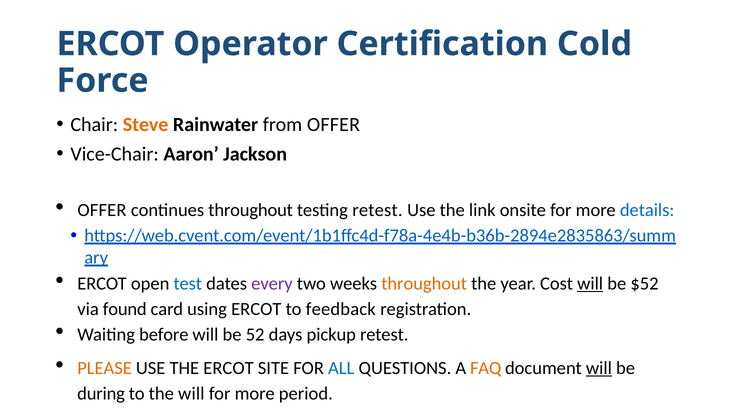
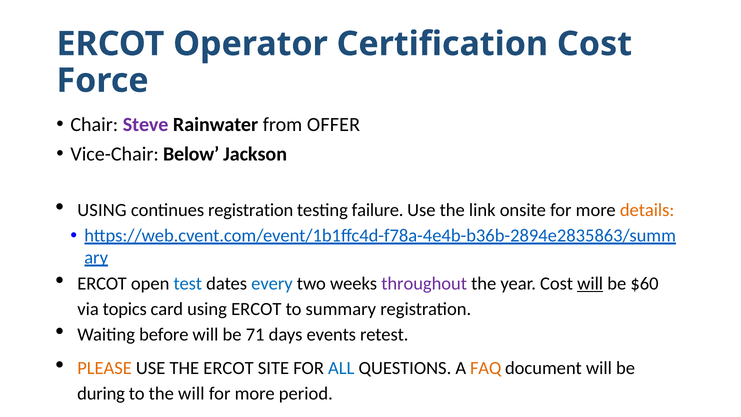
Certification Cold: Cold -> Cost
Steve colour: orange -> purple
Aaron: Aaron -> Below
OFFER at (102, 210): OFFER -> USING
continues throughout: throughout -> registration
testing retest: retest -> failure
details colour: blue -> orange
every colour: purple -> blue
throughout at (424, 283) colour: orange -> purple
$52: $52 -> $60
found: found -> topics
feedback: feedback -> summary
52: 52 -> 71
pickup: pickup -> events
will at (599, 368) underline: present -> none
